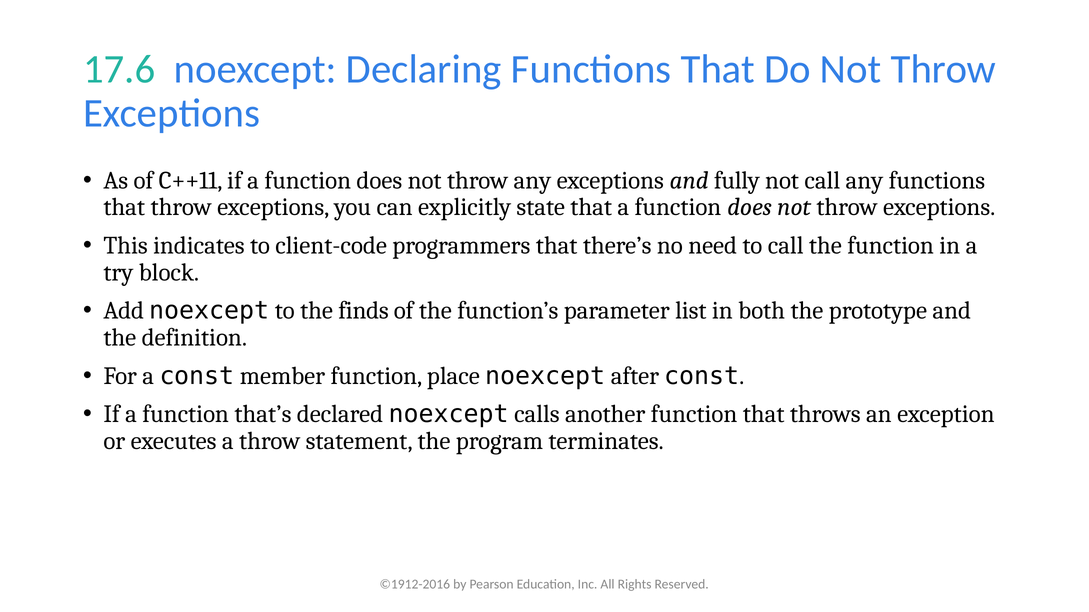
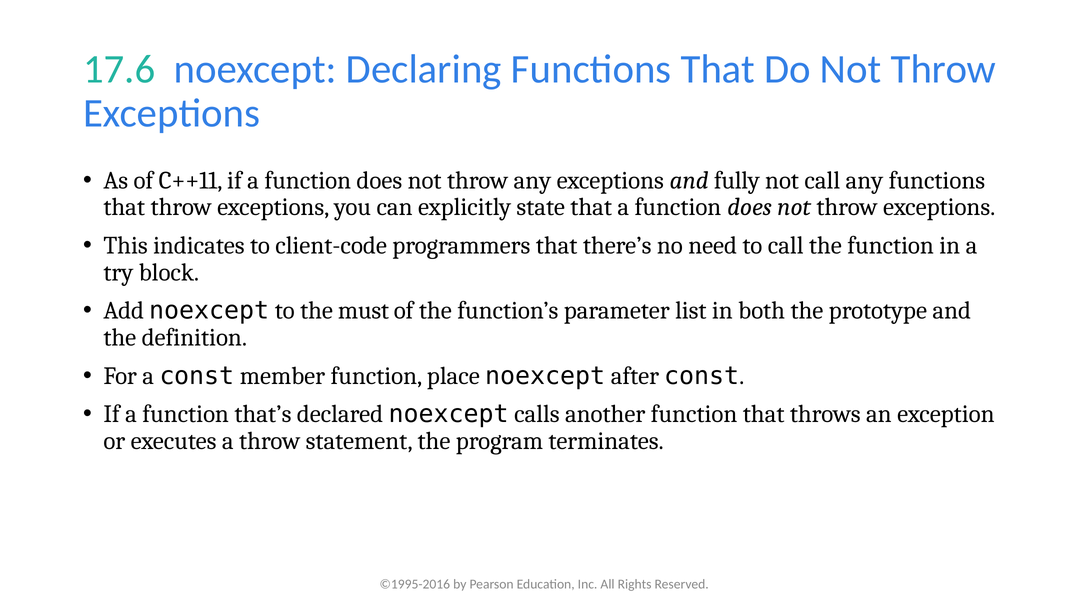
finds: finds -> must
©1912-2016: ©1912-2016 -> ©1995-2016
